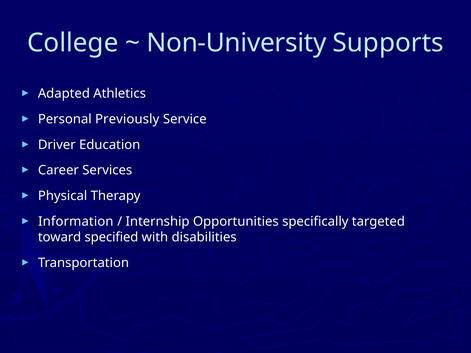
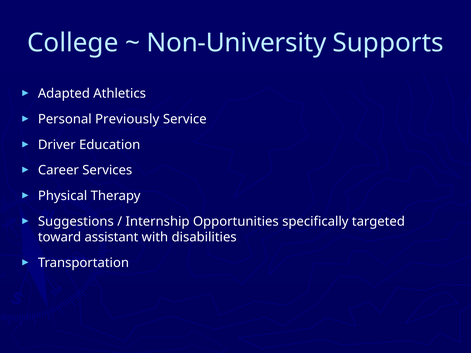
Information: Information -> Suggestions
specified: specified -> assistant
